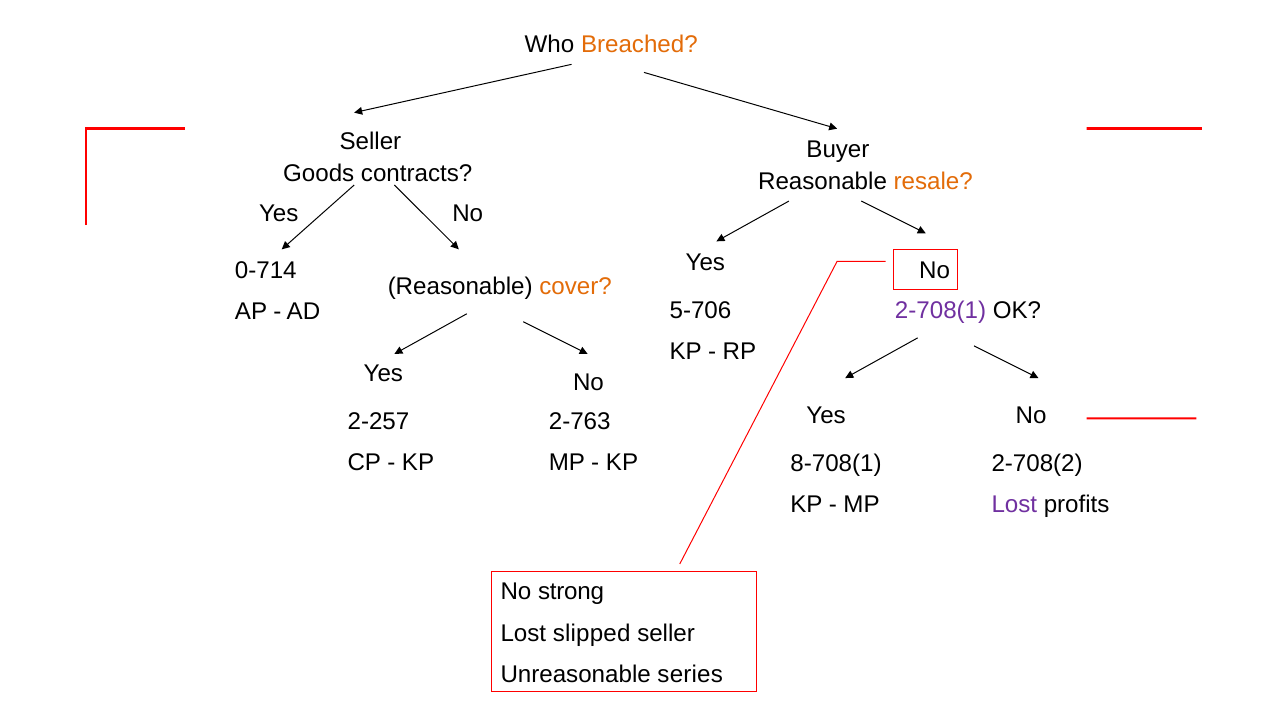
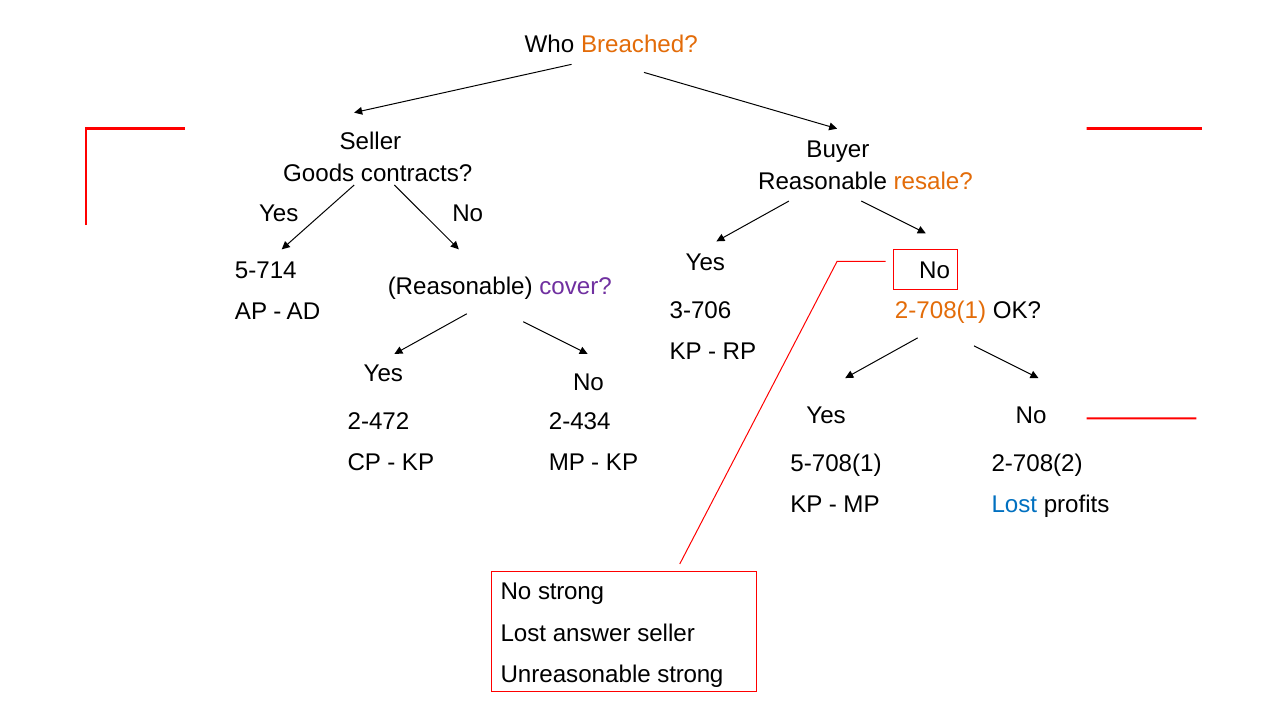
0-714: 0-714 -> 5-714
cover colour: orange -> purple
5-706: 5-706 -> 3-706
2-708(1 colour: purple -> orange
2-257: 2-257 -> 2-472
2-763: 2-763 -> 2-434
8-708(1: 8-708(1 -> 5-708(1
Lost at (1014, 505) colour: purple -> blue
slipped: slipped -> answer
Unreasonable series: series -> strong
